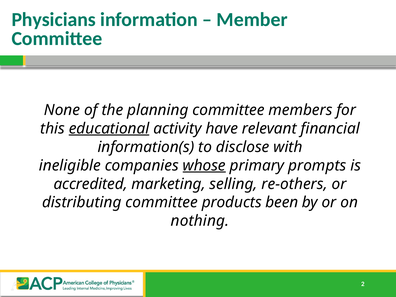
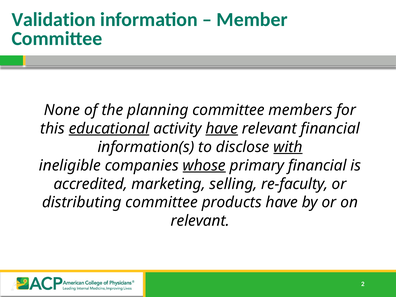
Physicians: Physicians -> Validation
have at (222, 128) underline: none -> present
with underline: none -> present
primary prompts: prompts -> financial
re-others: re-others -> re-faculty
products been: been -> have
nothing at (200, 221): nothing -> relevant
